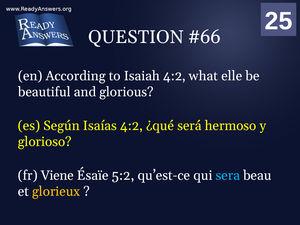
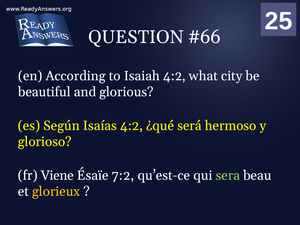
elle: elle -> city
5:2: 5:2 -> 7:2
sera colour: light blue -> light green
